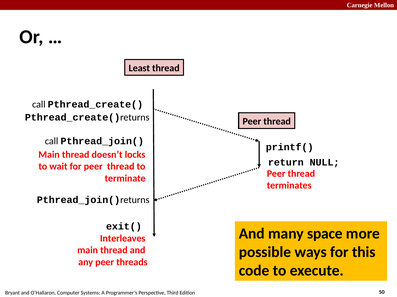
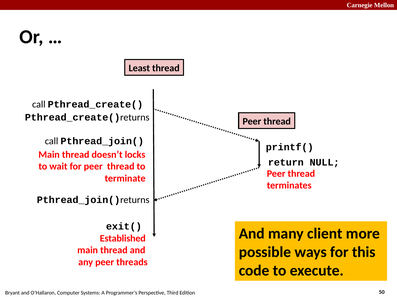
space: space -> client
Interleaves: Interleaves -> Established
